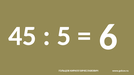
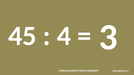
5: 5 -> 4
6: 6 -> 3
